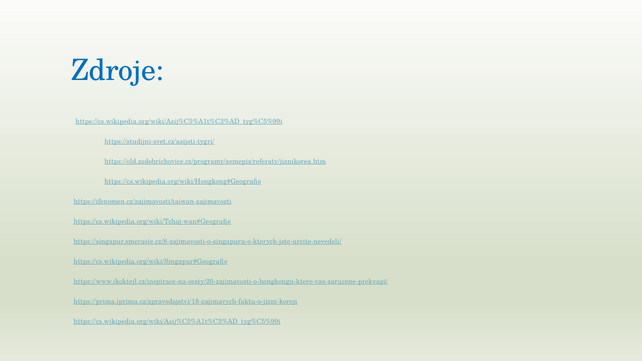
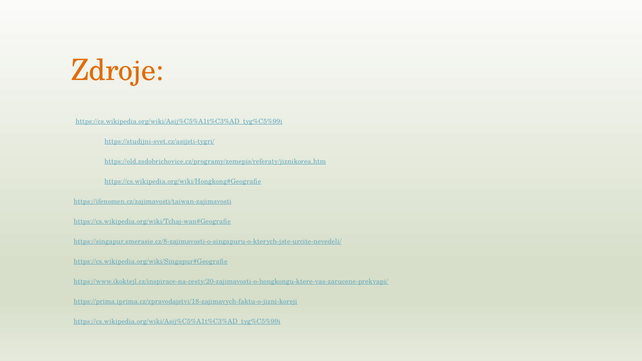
Zdroje colour: blue -> orange
